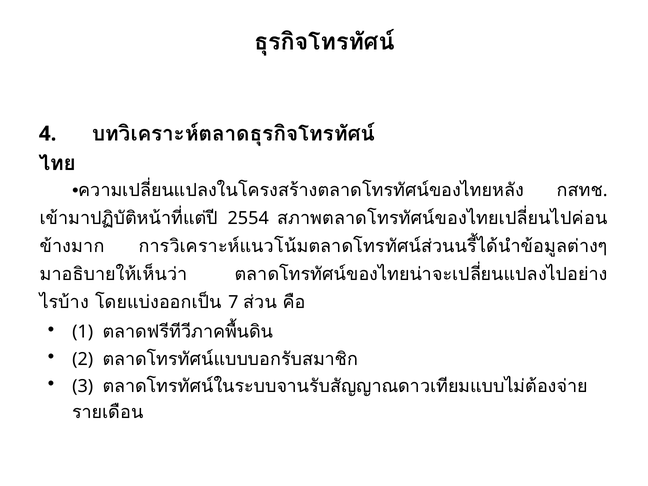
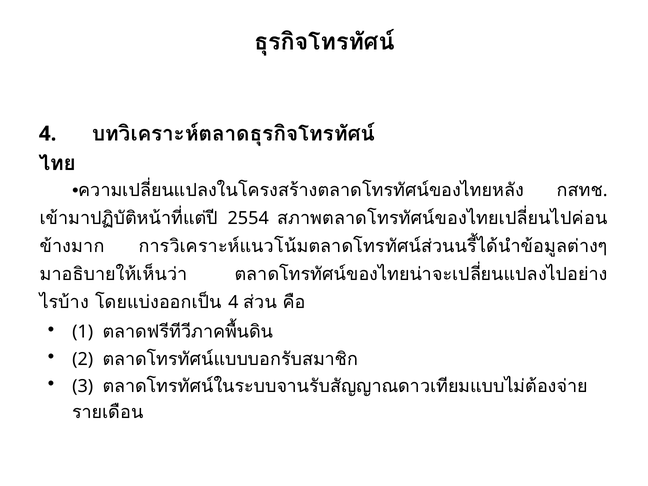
7 at (233, 302): 7 -> 4
